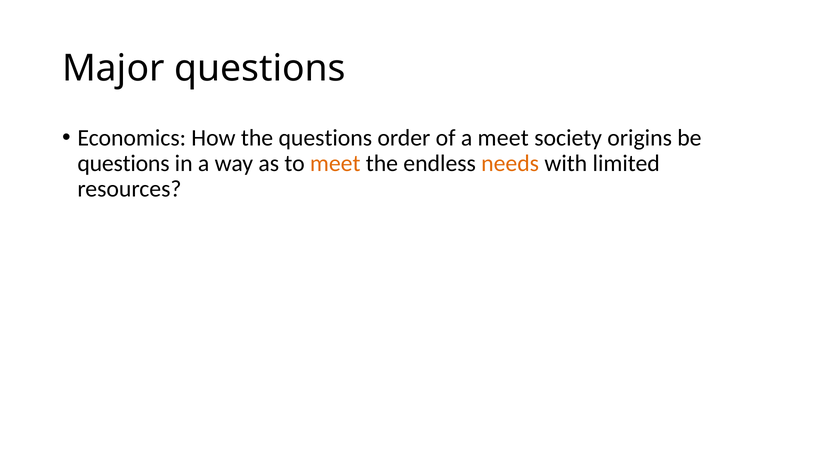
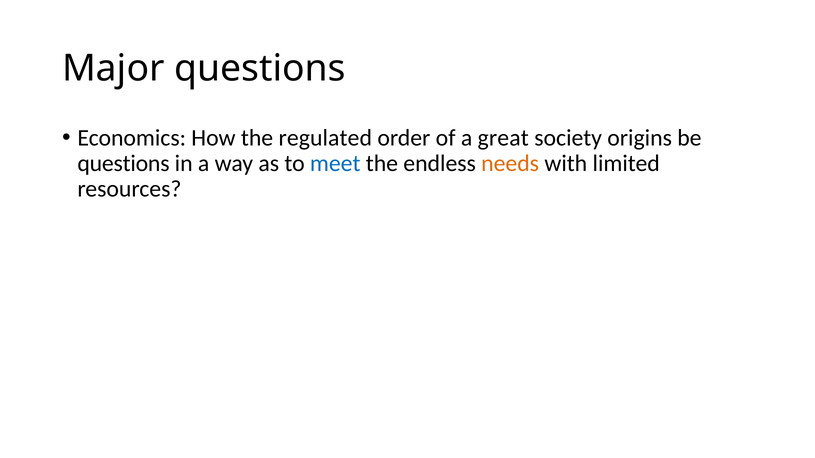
the questions: questions -> regulated
a meet: meet -> great
meet at (335, 163) colour: orange -> blue
